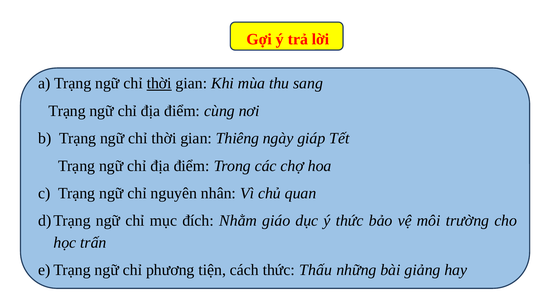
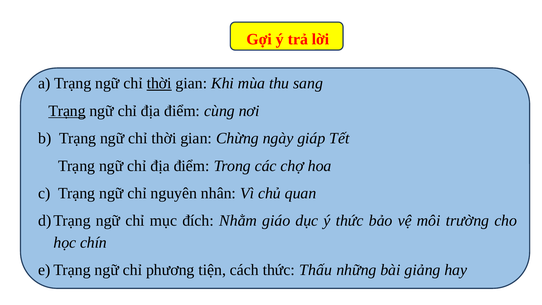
Trạng at (67, 111) underline: none -> present
Thiêng: Thiêng -> Chừng
trấn: trấn -> chín
